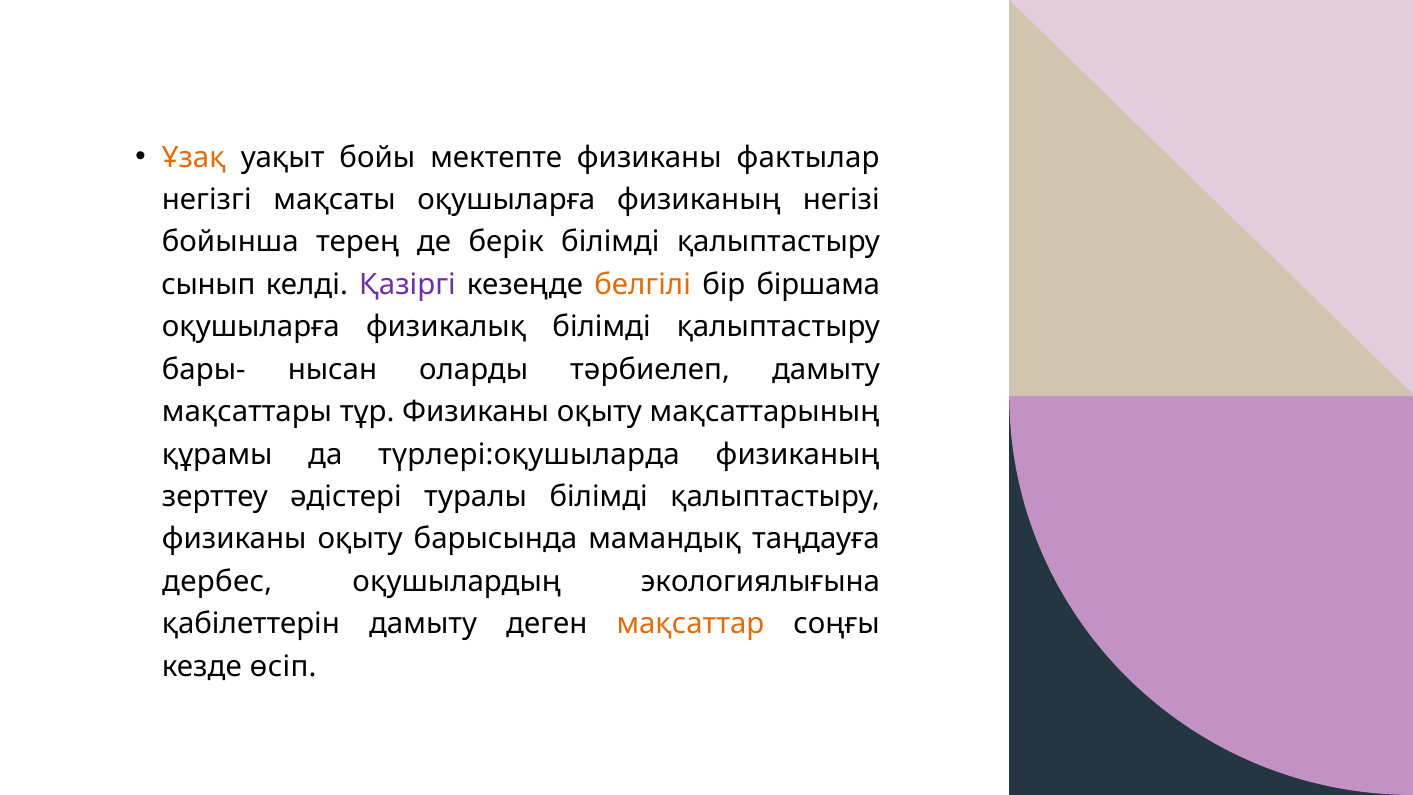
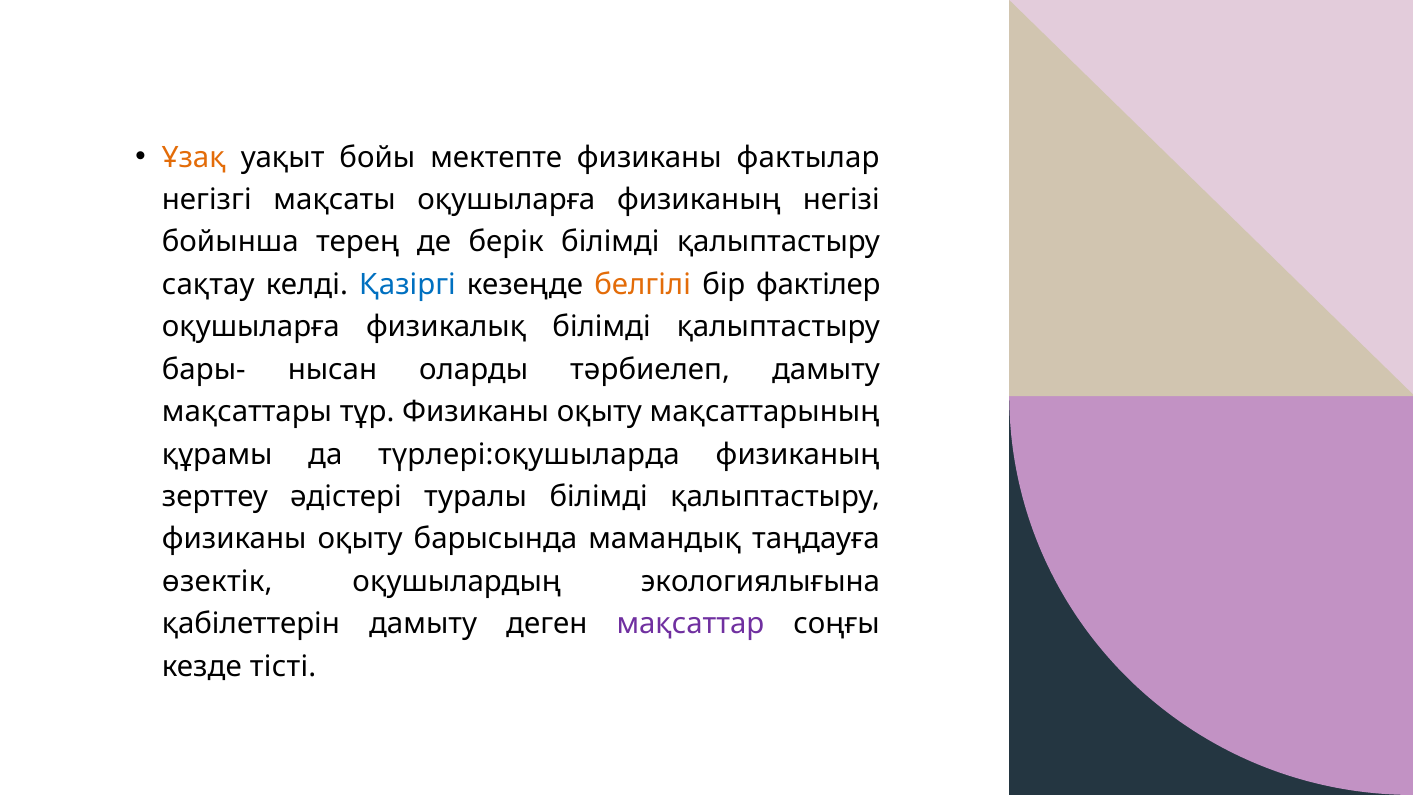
сынып: сынып -> сақтау
Қазіргі colour: purple -> blue
біршама: біршама -> фактілер
дербес: дербес -> өзектік
мақсаттар colour: orange -> purple
өсіп: өсіп -> тісті
